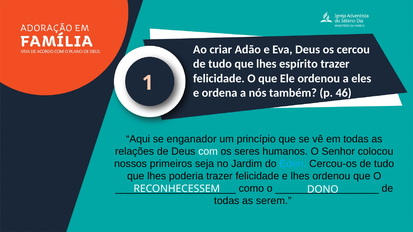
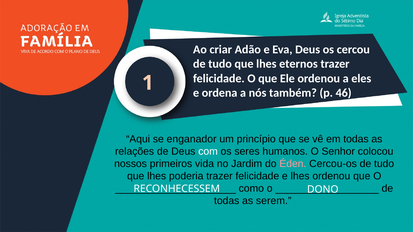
espírito: espírito -> eternos
seja: seja -> vida
Éden colour: light blue -> pink
